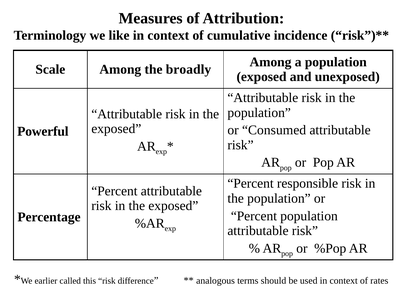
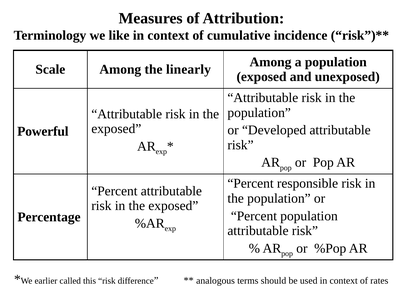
broadly: broadly -> linearly
Consumed: Consumed -> Developed
